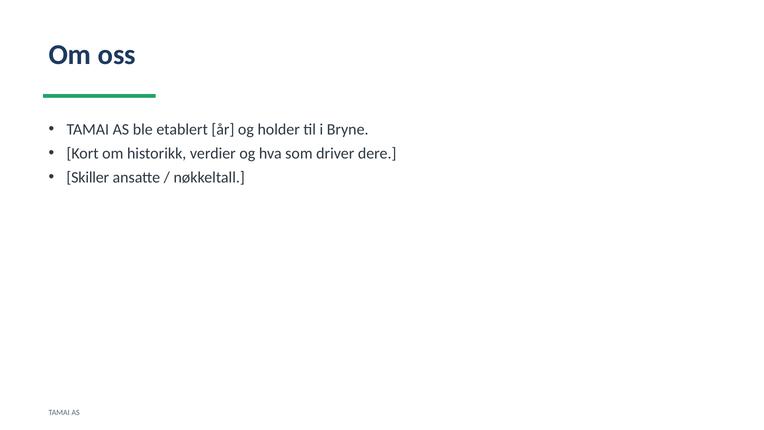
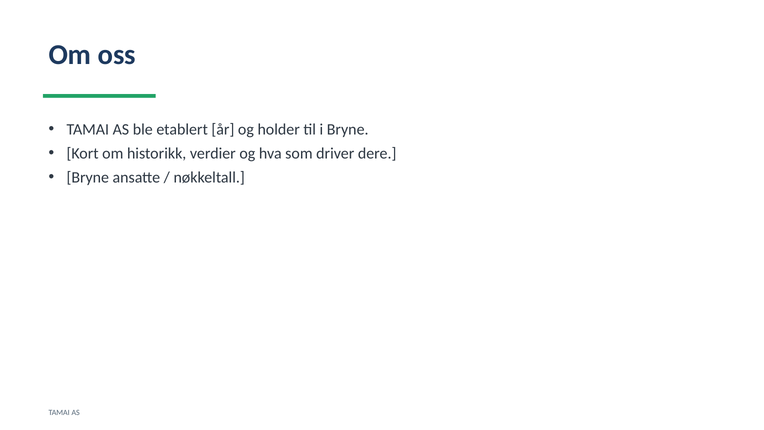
Skiller at (88, 177): Skiller -> Bryne
